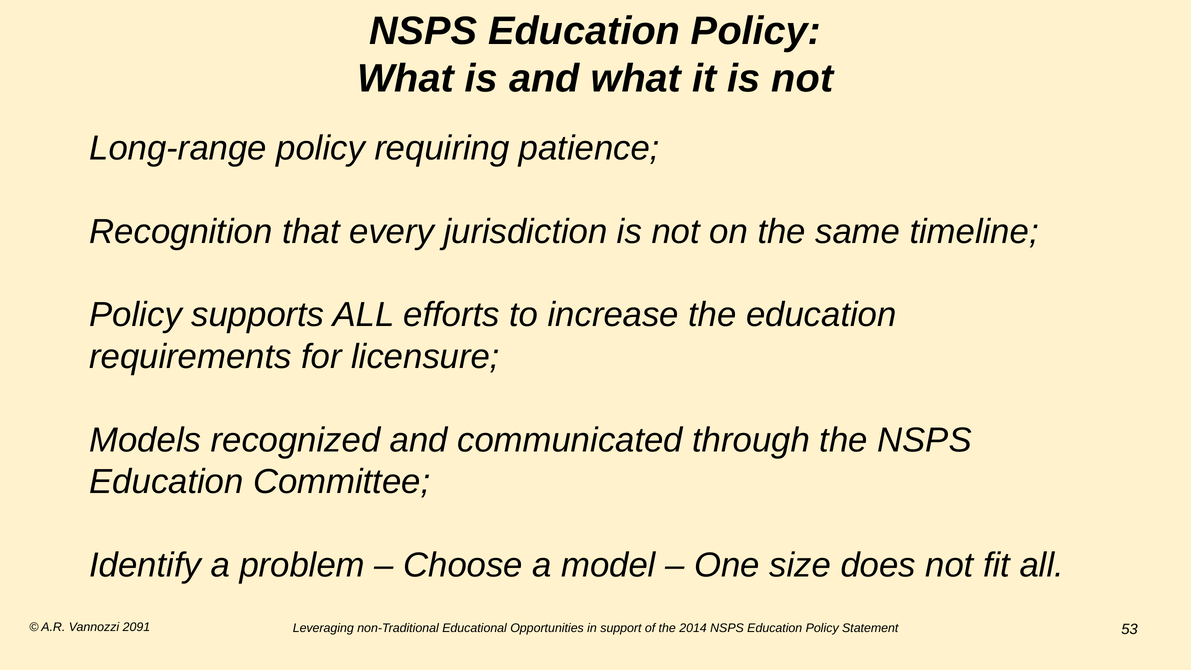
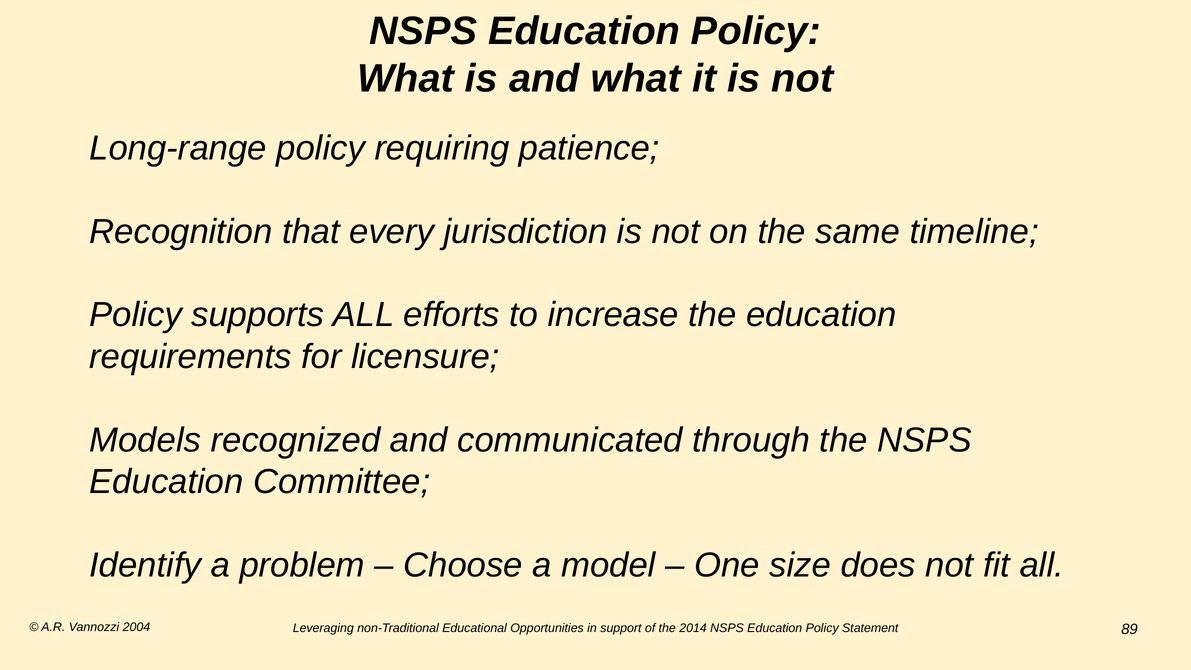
2091: 2091 -> 2004
53: 53 -> 89
